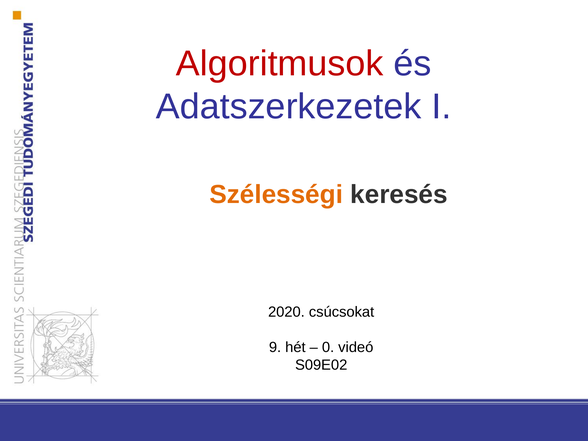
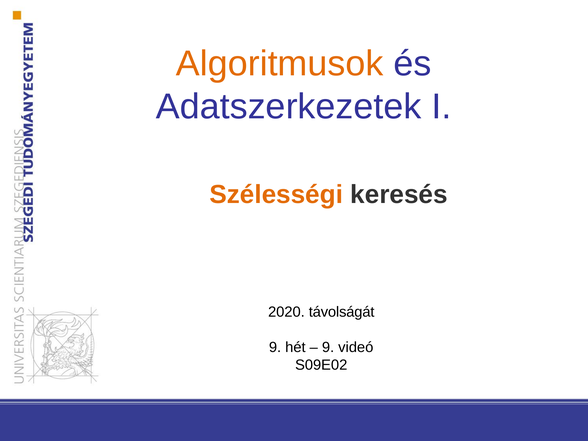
Algoritmusok colour: red -> orange
csúcsokat: csúcsokat -> távolságát
0 at (328, 347): 0 -> 9
